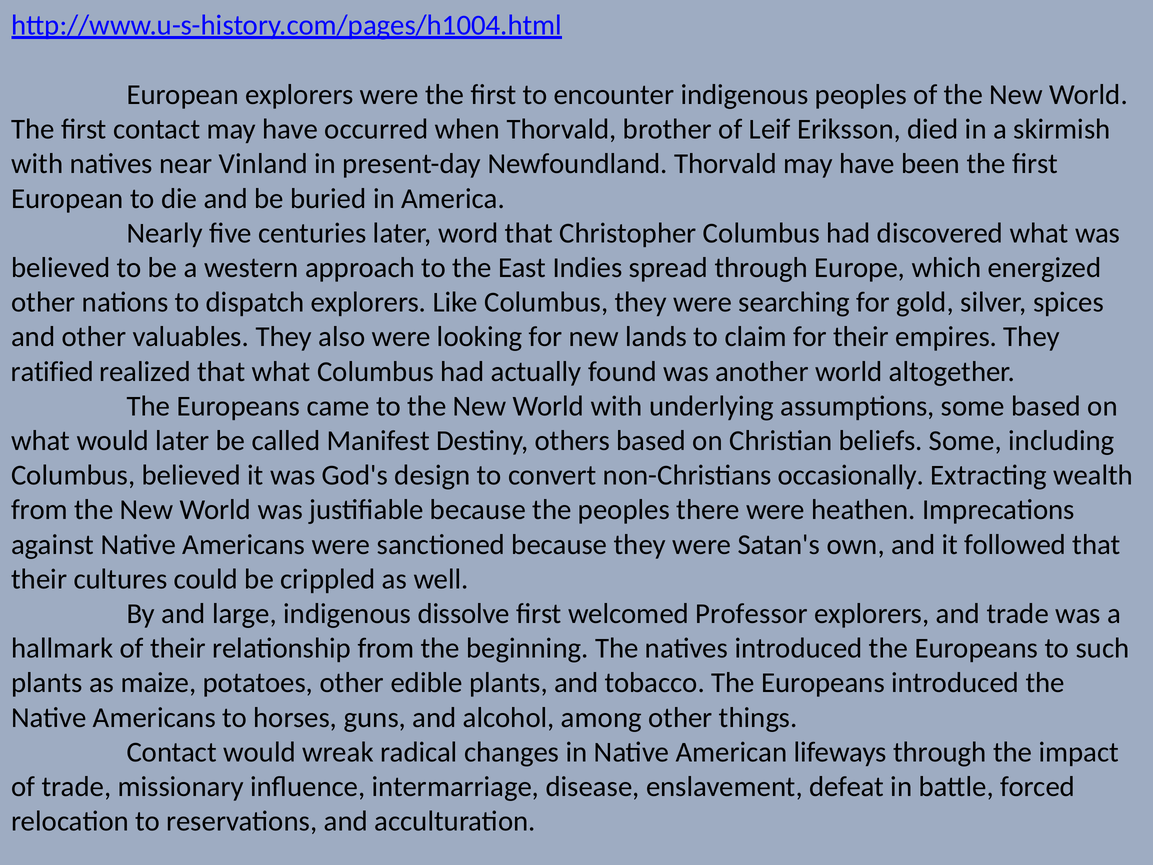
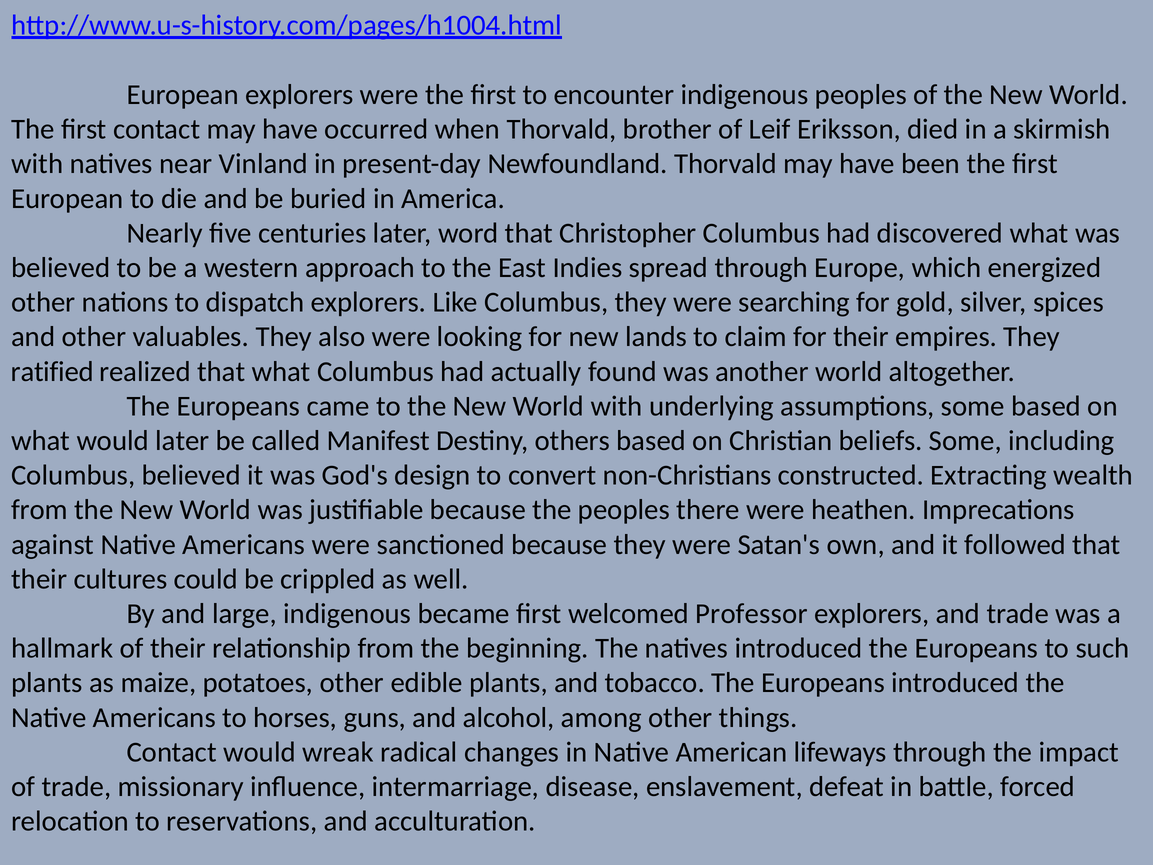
occasionally: occasionally -> constructed
dissolve: dissolve -> became
